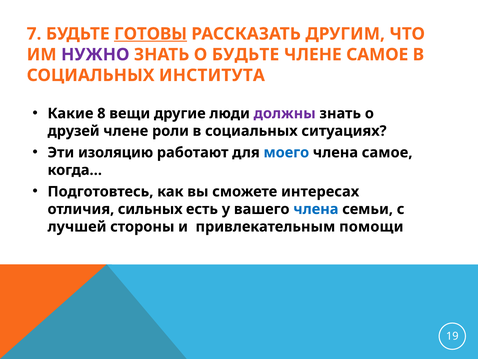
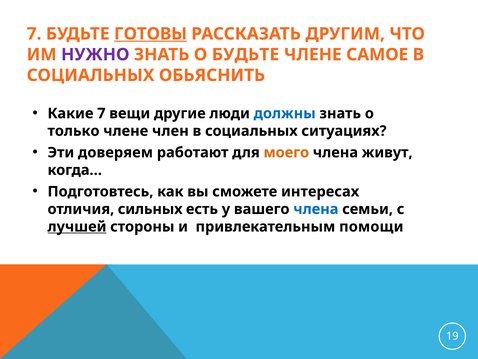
ИНСТИТУТА: ИНСТИТУТА -> ОБЬЯСНИТЬ
Какие 8: 8 -> 7
должны colour: purple -> blue
друзей: друзей -> только
роли: роли -> член
изоляцию: изоляцию -> доверяем
моего colour: blue -> orange
члена самое: самое -> живут
лучшей underline: none -> present
